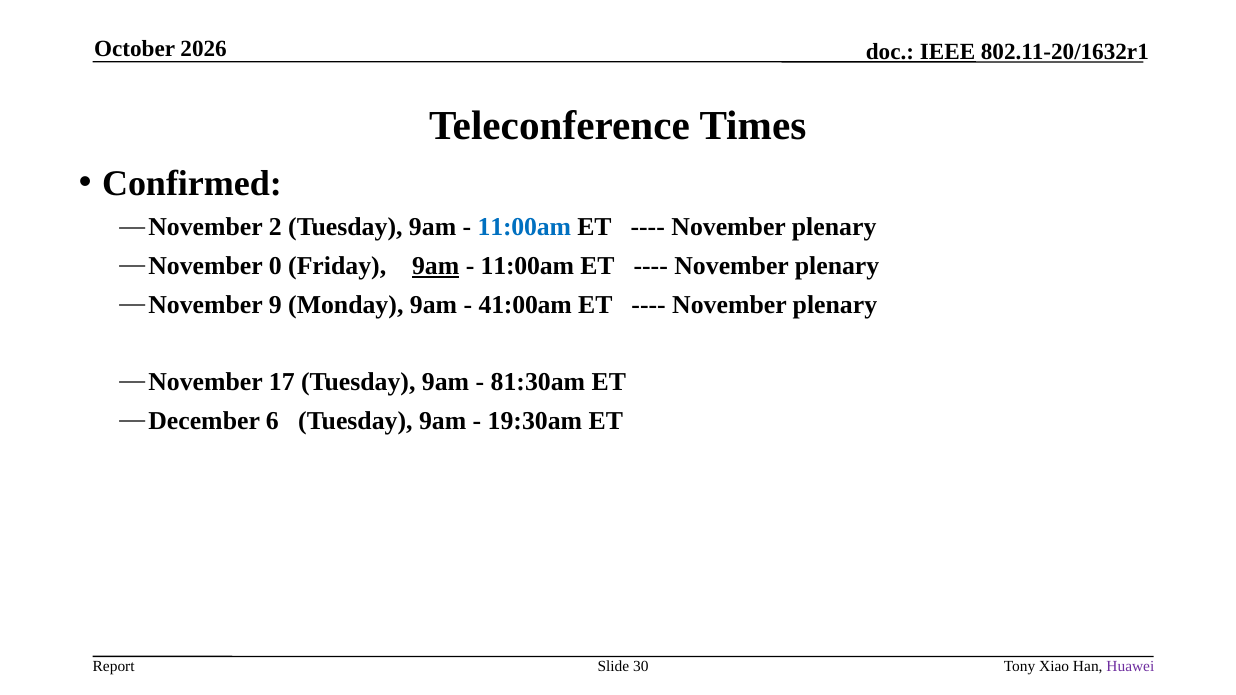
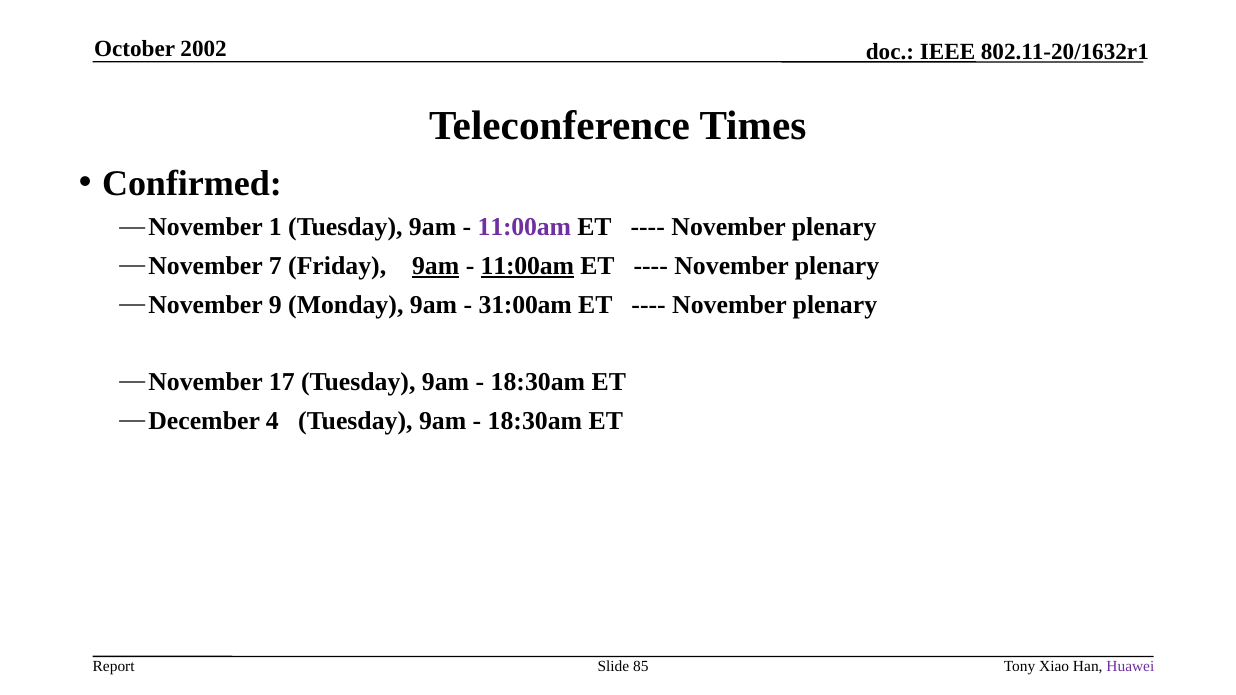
2026: 2026 -> 2002
2: 2 -> 1
11:00am at (524, 227) colour: blue -> purple
0: 0 -> 7
11:00am at (527, 266) underline: none -> present
41:00am: 41:00am -> 31:00am
81:30am at (538, 382): 81:30am -> 18:30am
6: 6 -> 4
19:30am at (535, 421): 19:30am -> 18:30am
30: 30 -> 85
